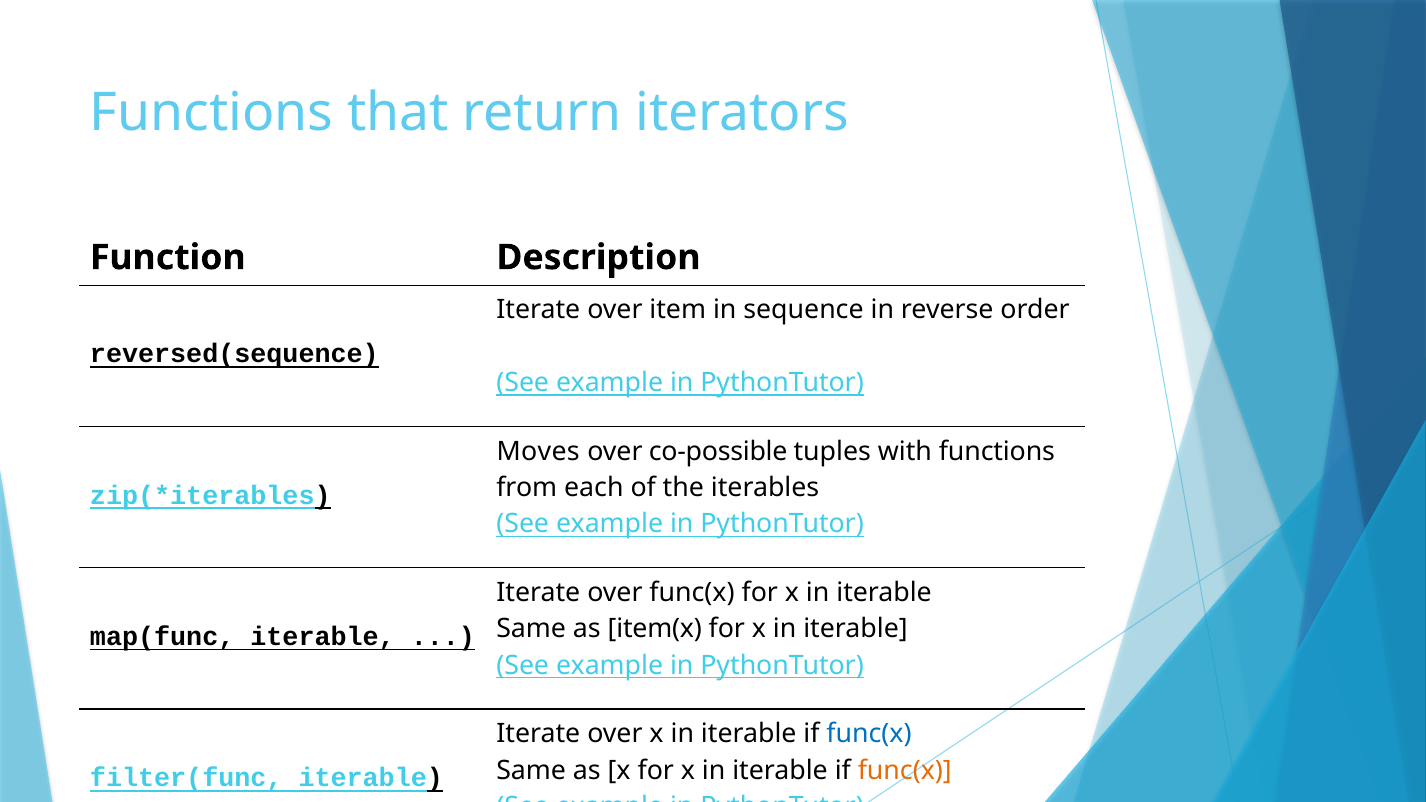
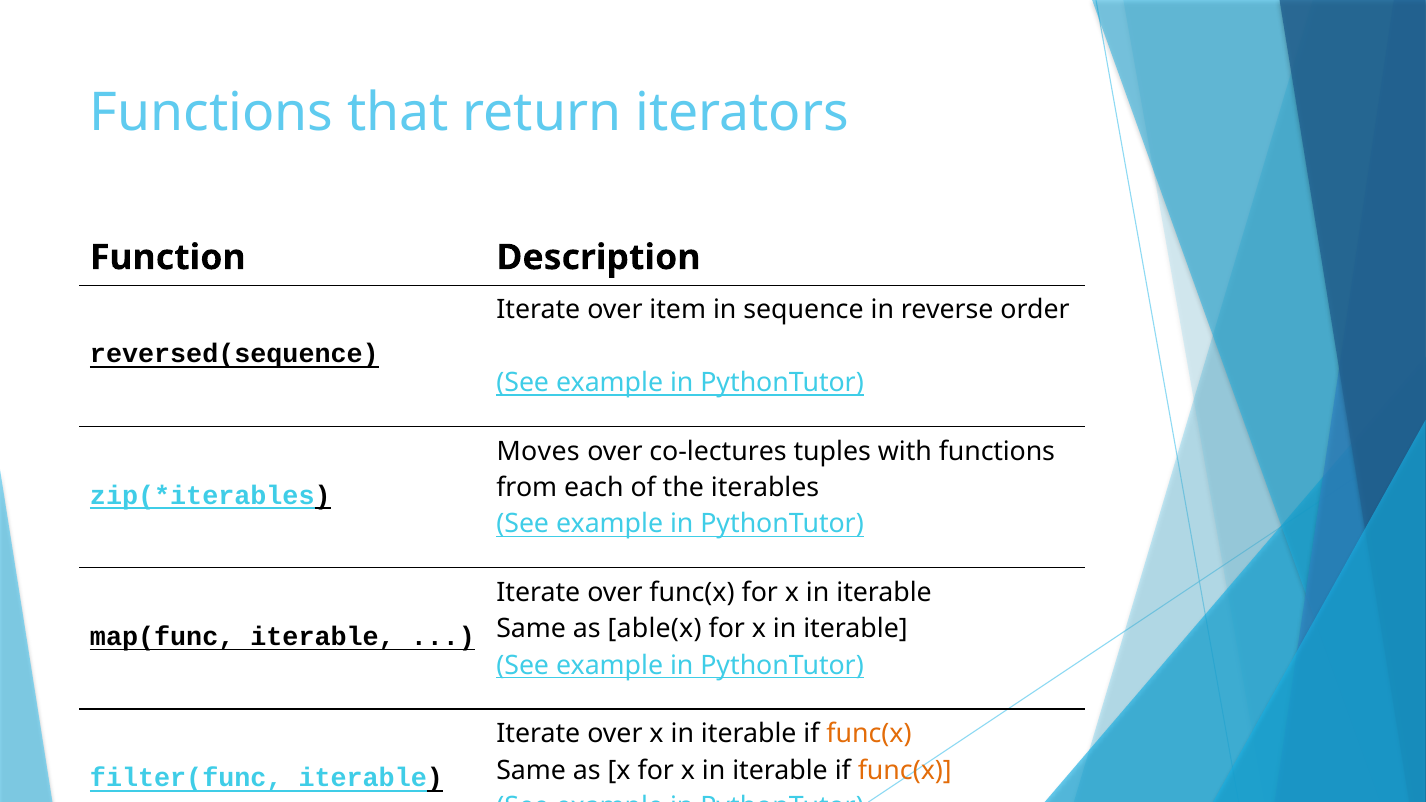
co-possible: co-possible -> co-lectures
item(x: item(x -> able(x
func(x at (869, 734) colour: blue -> orange
